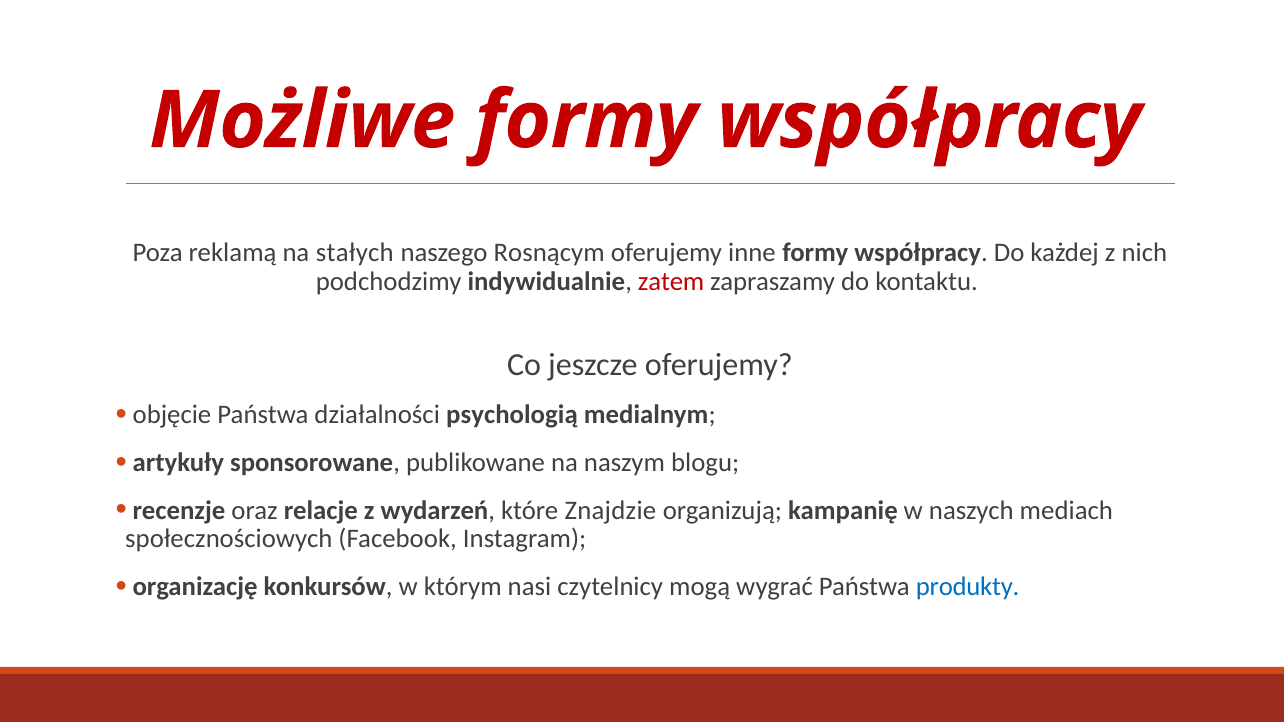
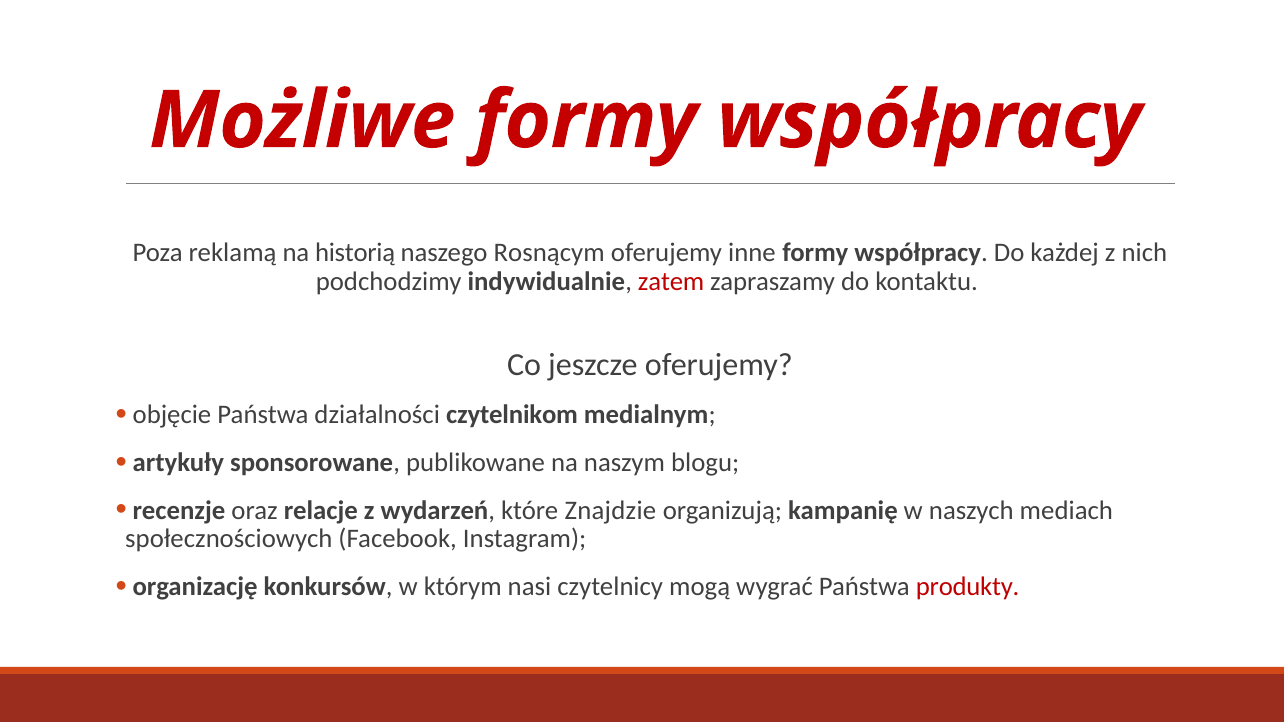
stałych: stałych -> historią
psychologią: psychologią -> czytelnikom
produkty colour: blue -> red
